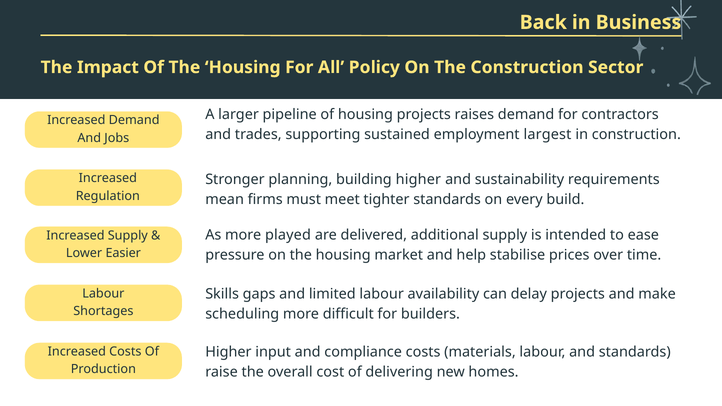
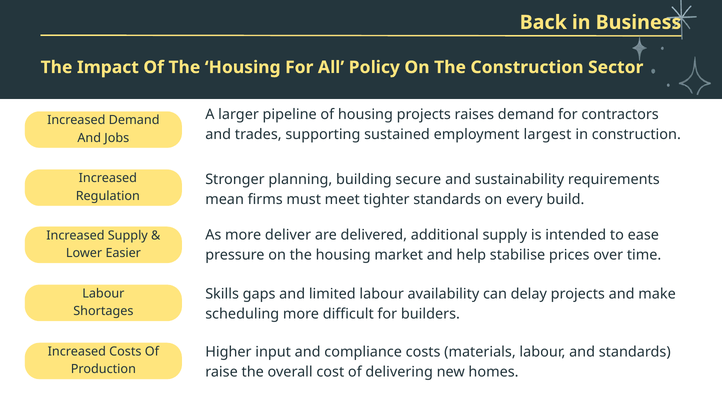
building higher: higher -> secure
played: played -> deliver
